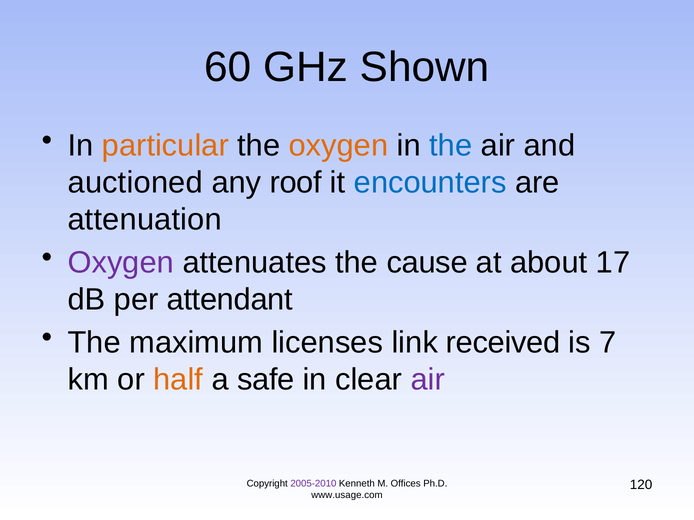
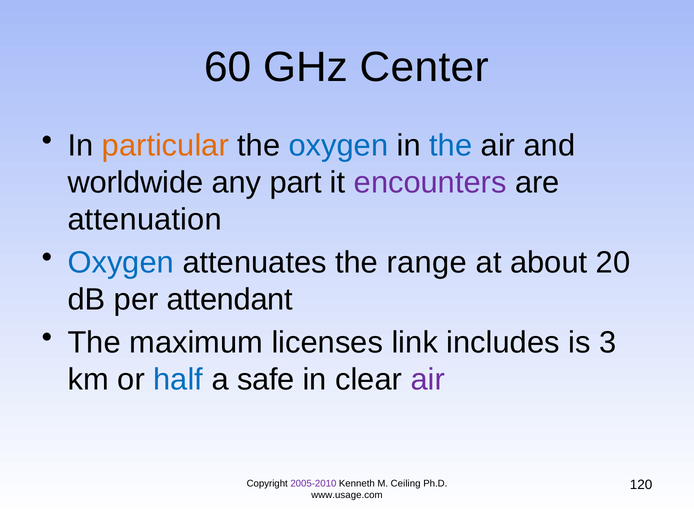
Shown: Shown -> Center
oxygen at (339, 146) colour: orange -> blue
auctioned: auctioned -> worldwide
roof: roof -> part
encounters colour: blue -> purple
Oxygen at (121, 263) colour: purple -> blue
cause: cause -> range
17: 17 -> 20
received: received -> includes
7: 7 -> 3
half colour: orange -> blue
Offices: Offices -> Ceiling
